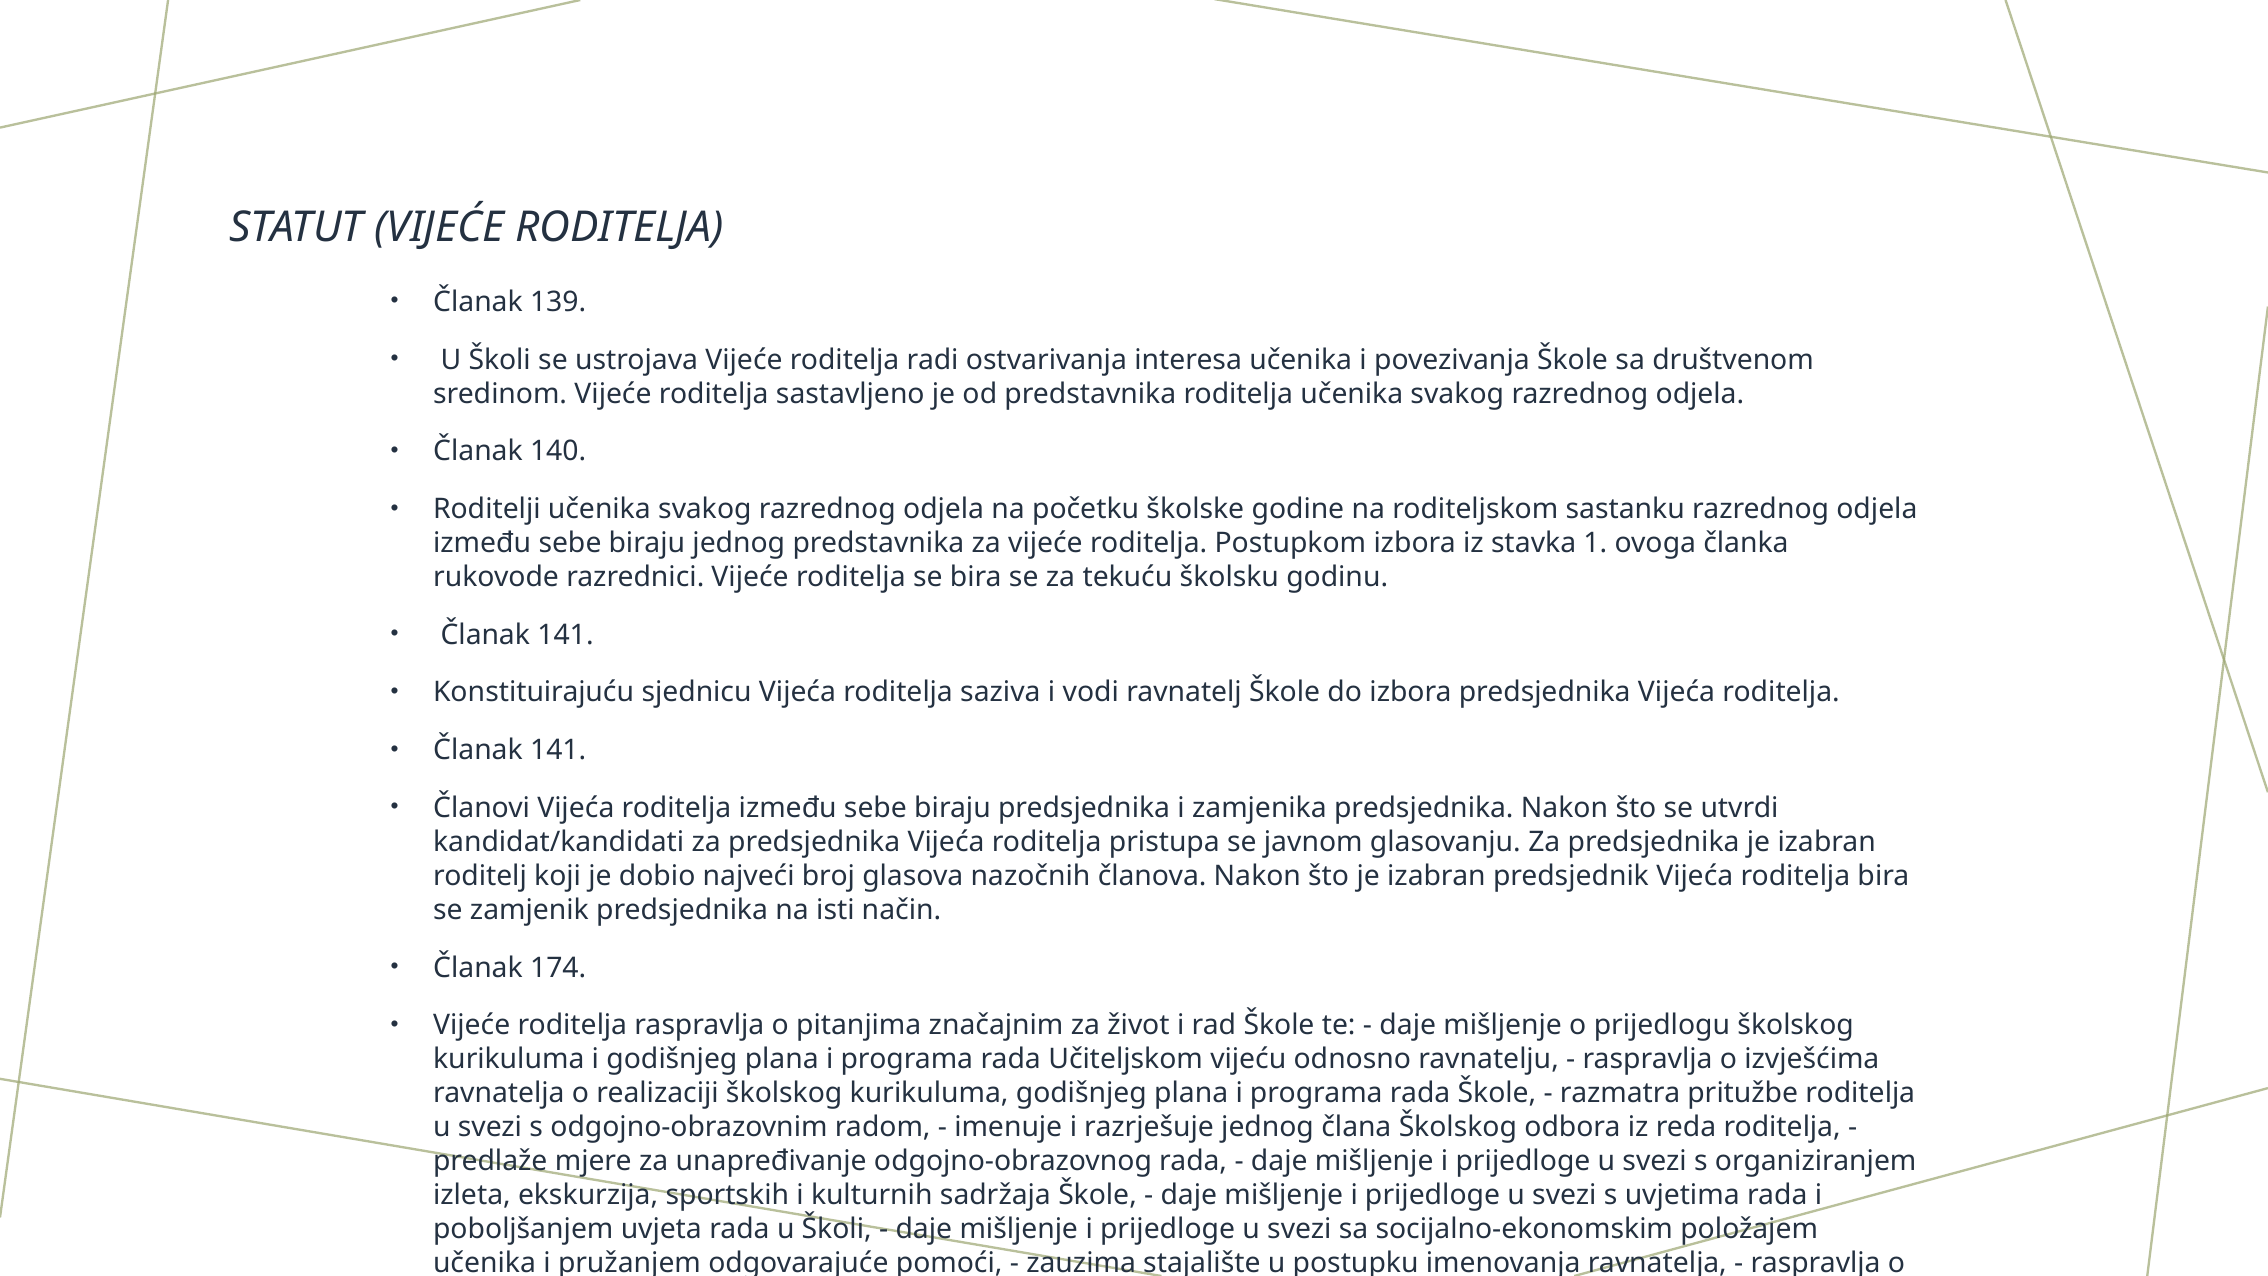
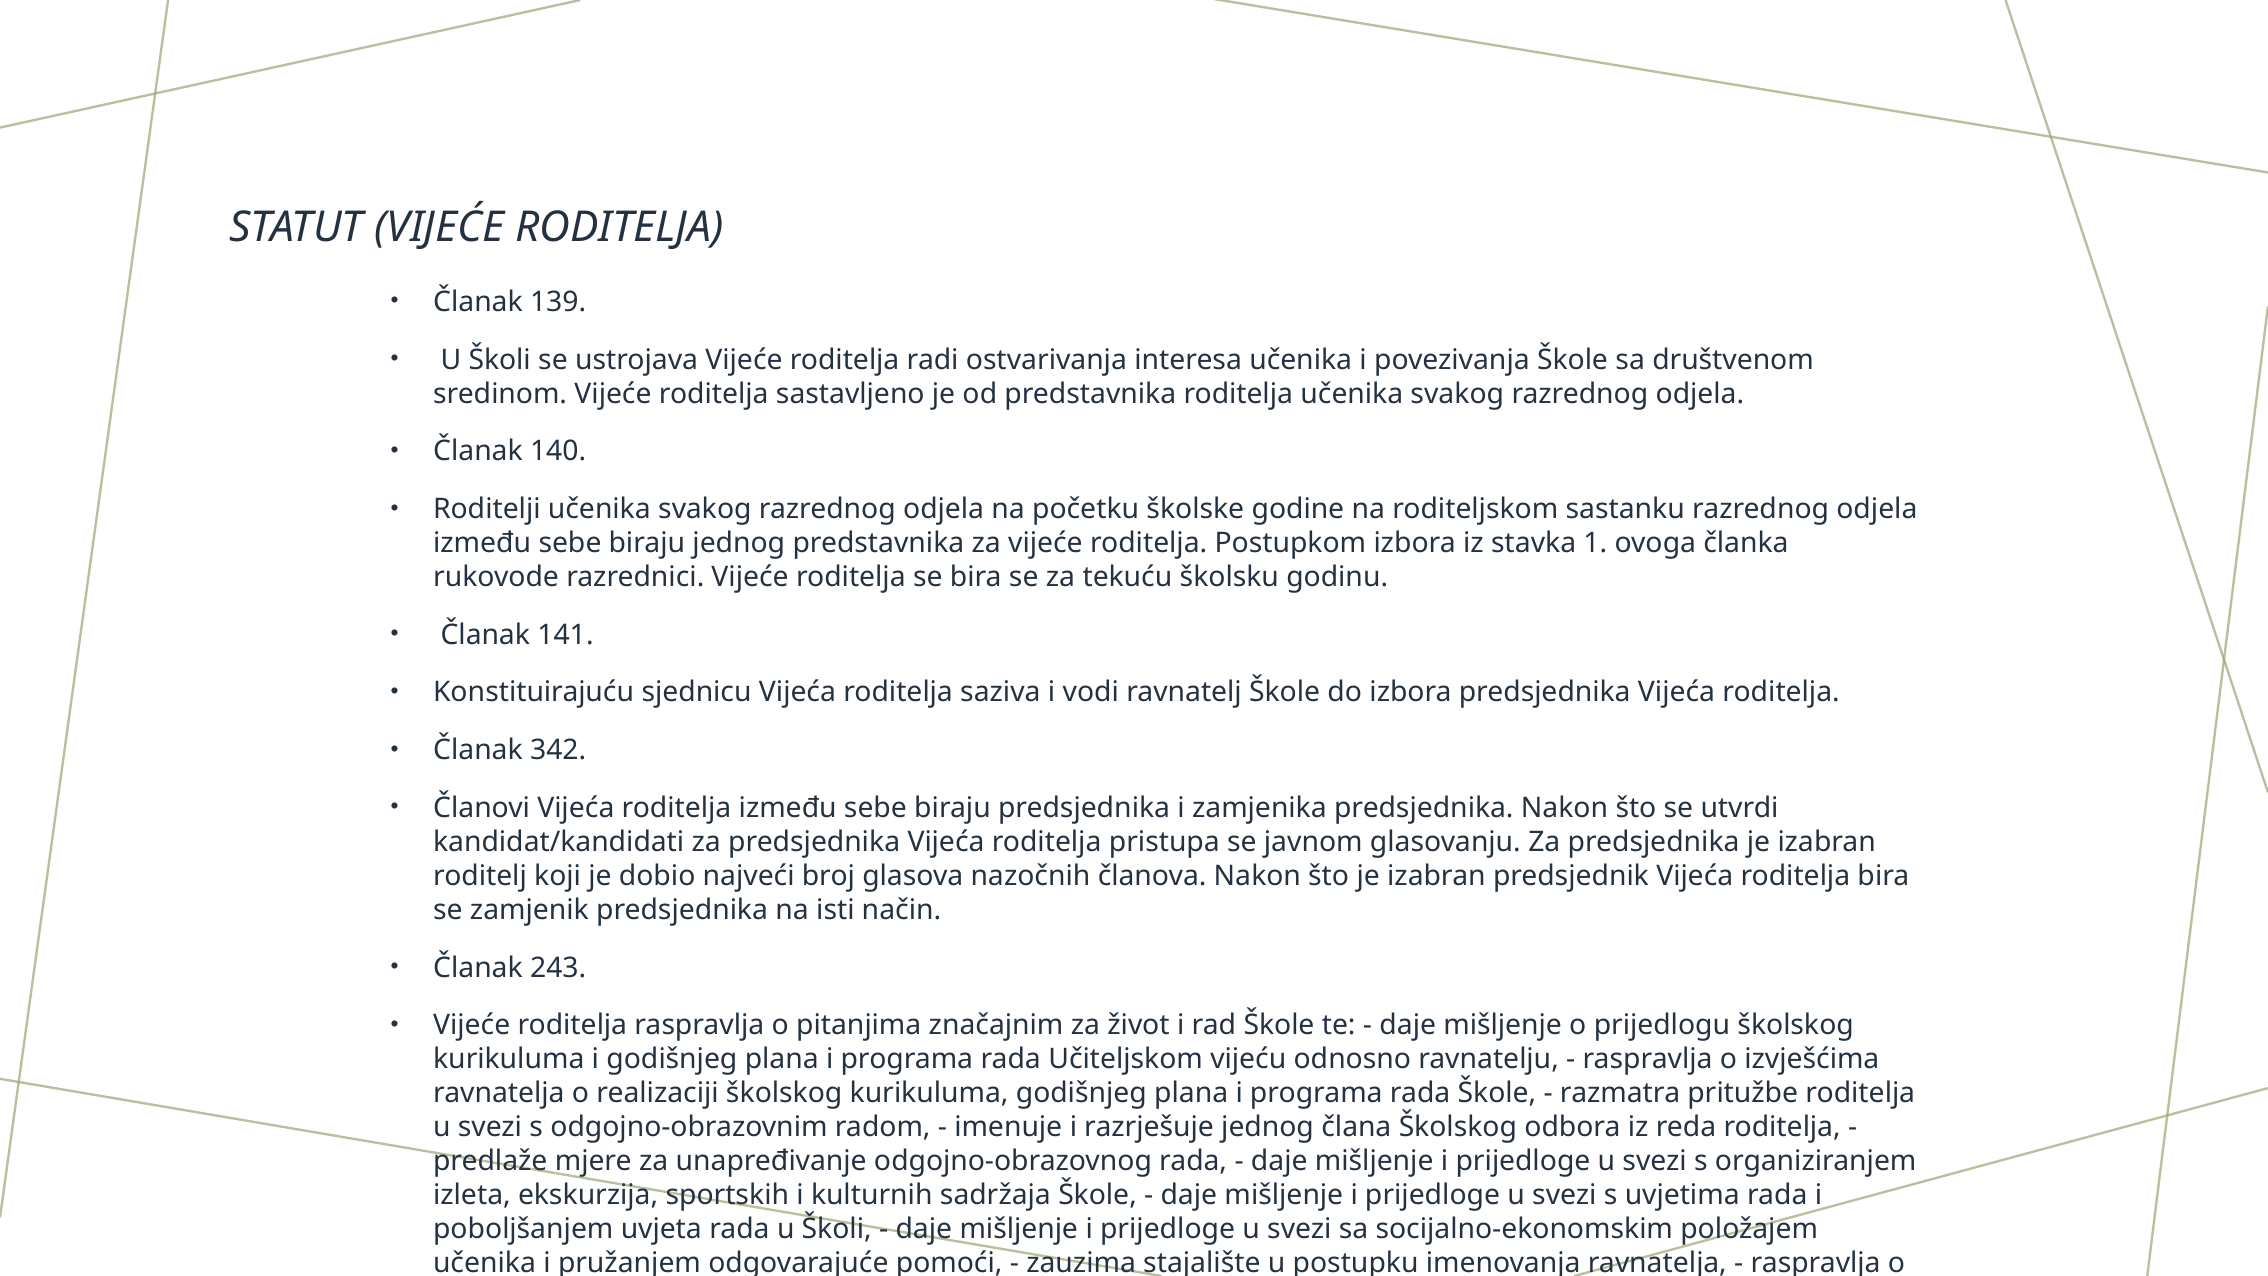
141 at (558, 750): 141 -> 342
174: 174 -> 243
